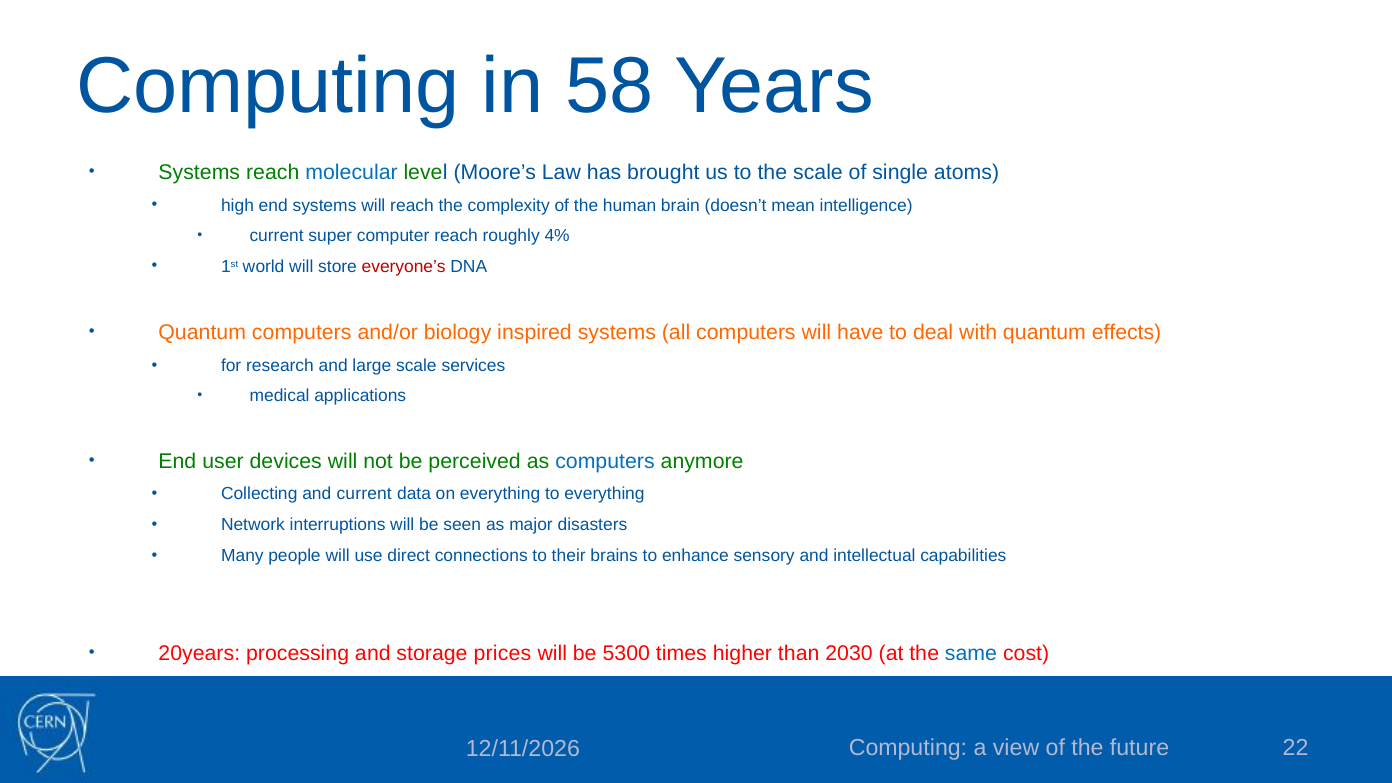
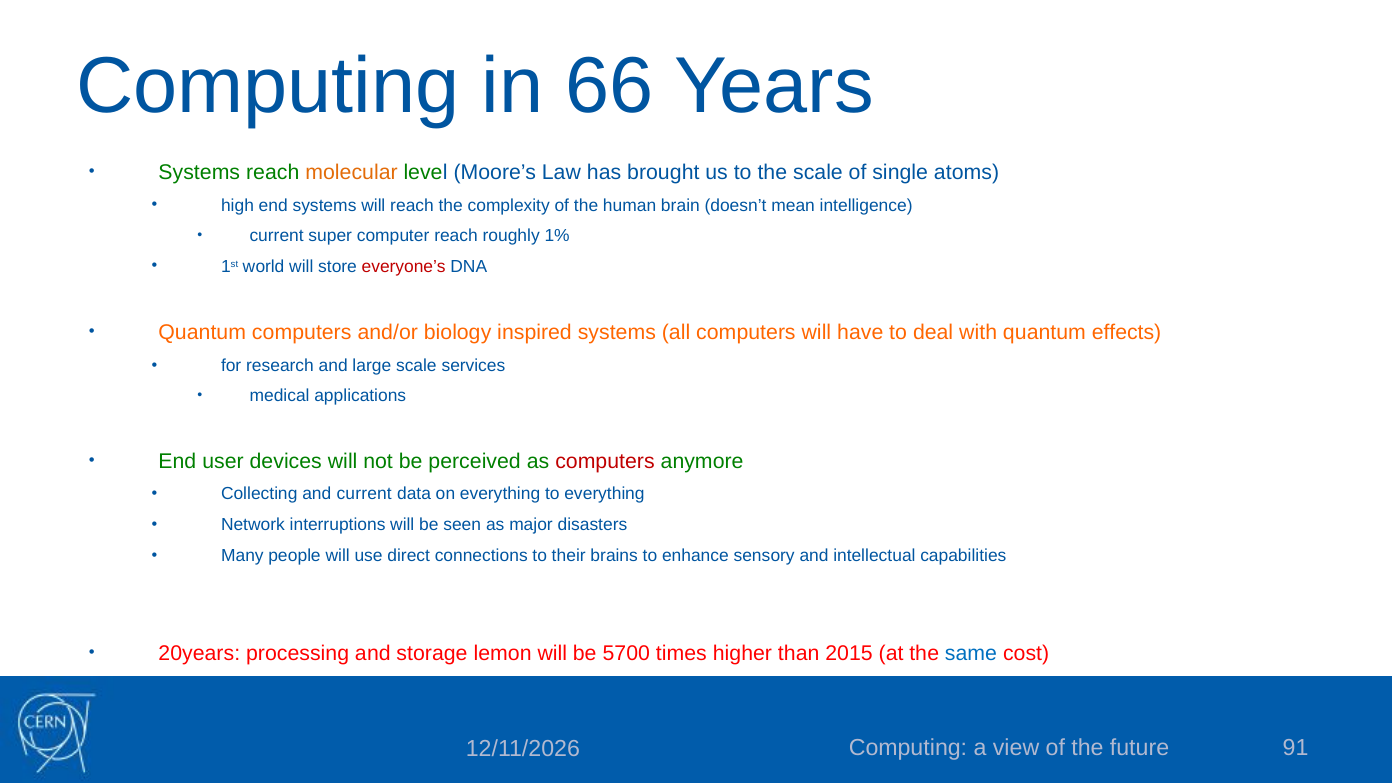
58: 58 -> 66
molecular colour: blue -> orange
4%: 4% -> 1%
computers at (605, 461) colour: blue -> red
prices: prices -> lemon
5300: 5300 -> 5700
2030: 2030 -> 2015
22: 22 -> 91
